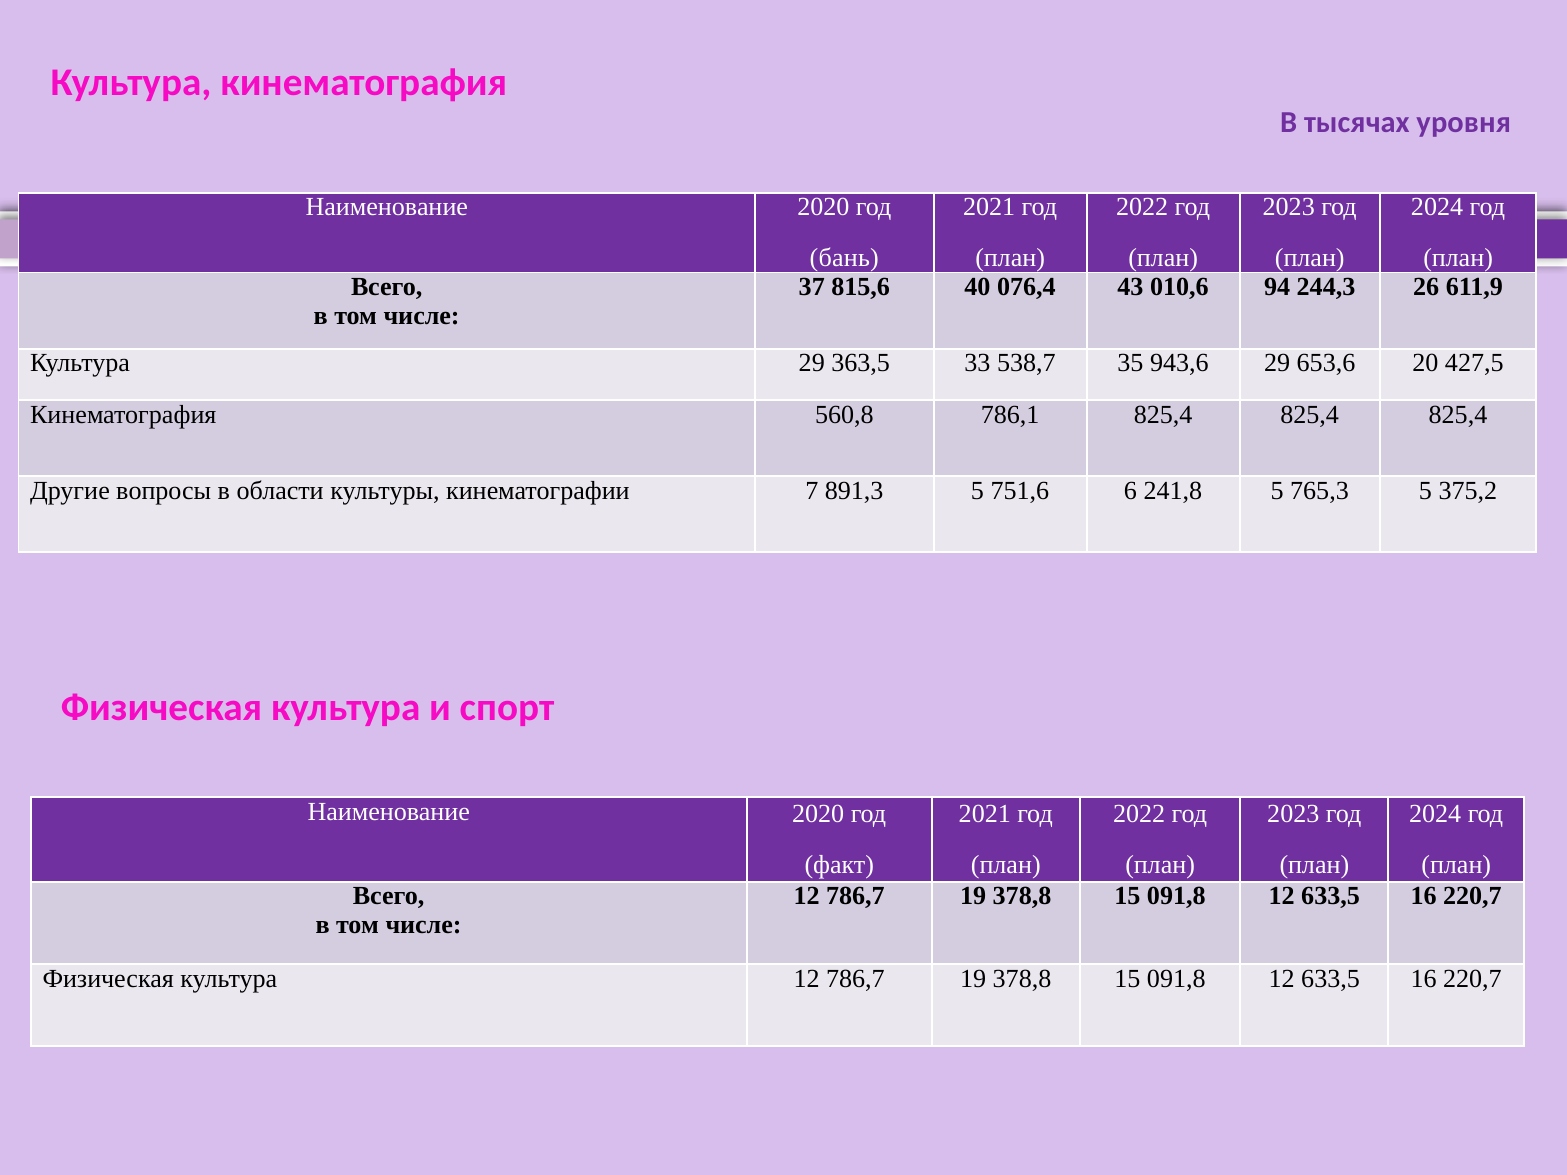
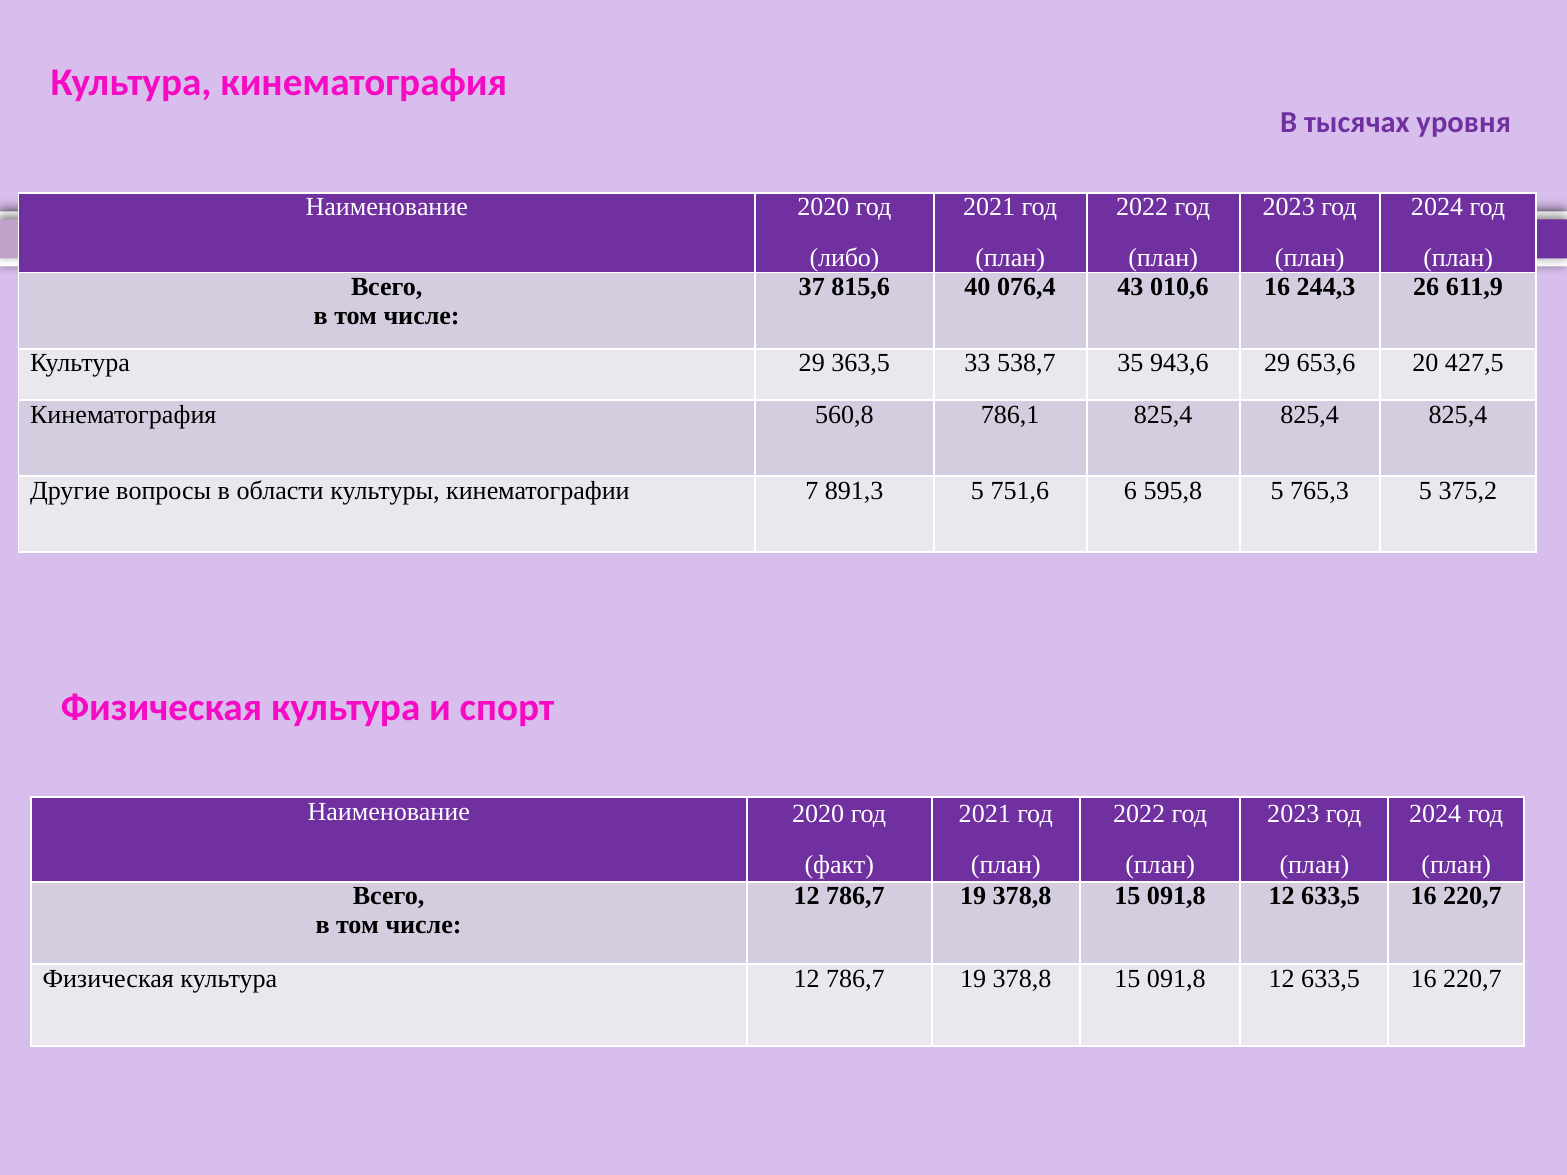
бань: бань -> либо
010,6 94: 94 -> 16
241,8: 241,8 -> 595,8
